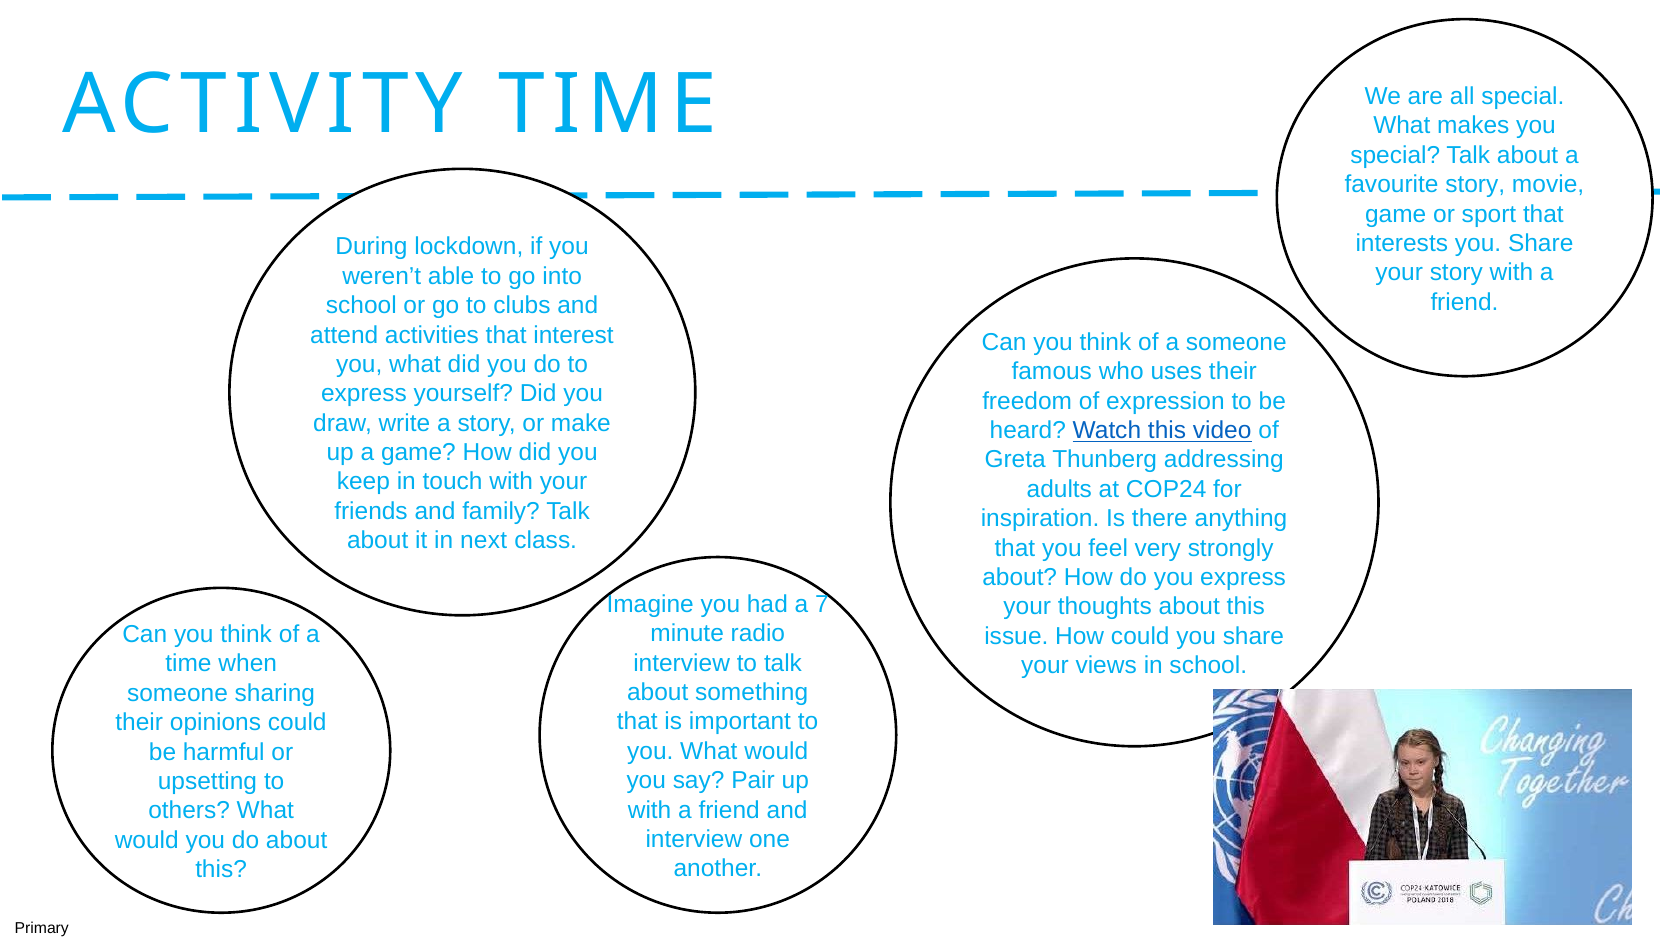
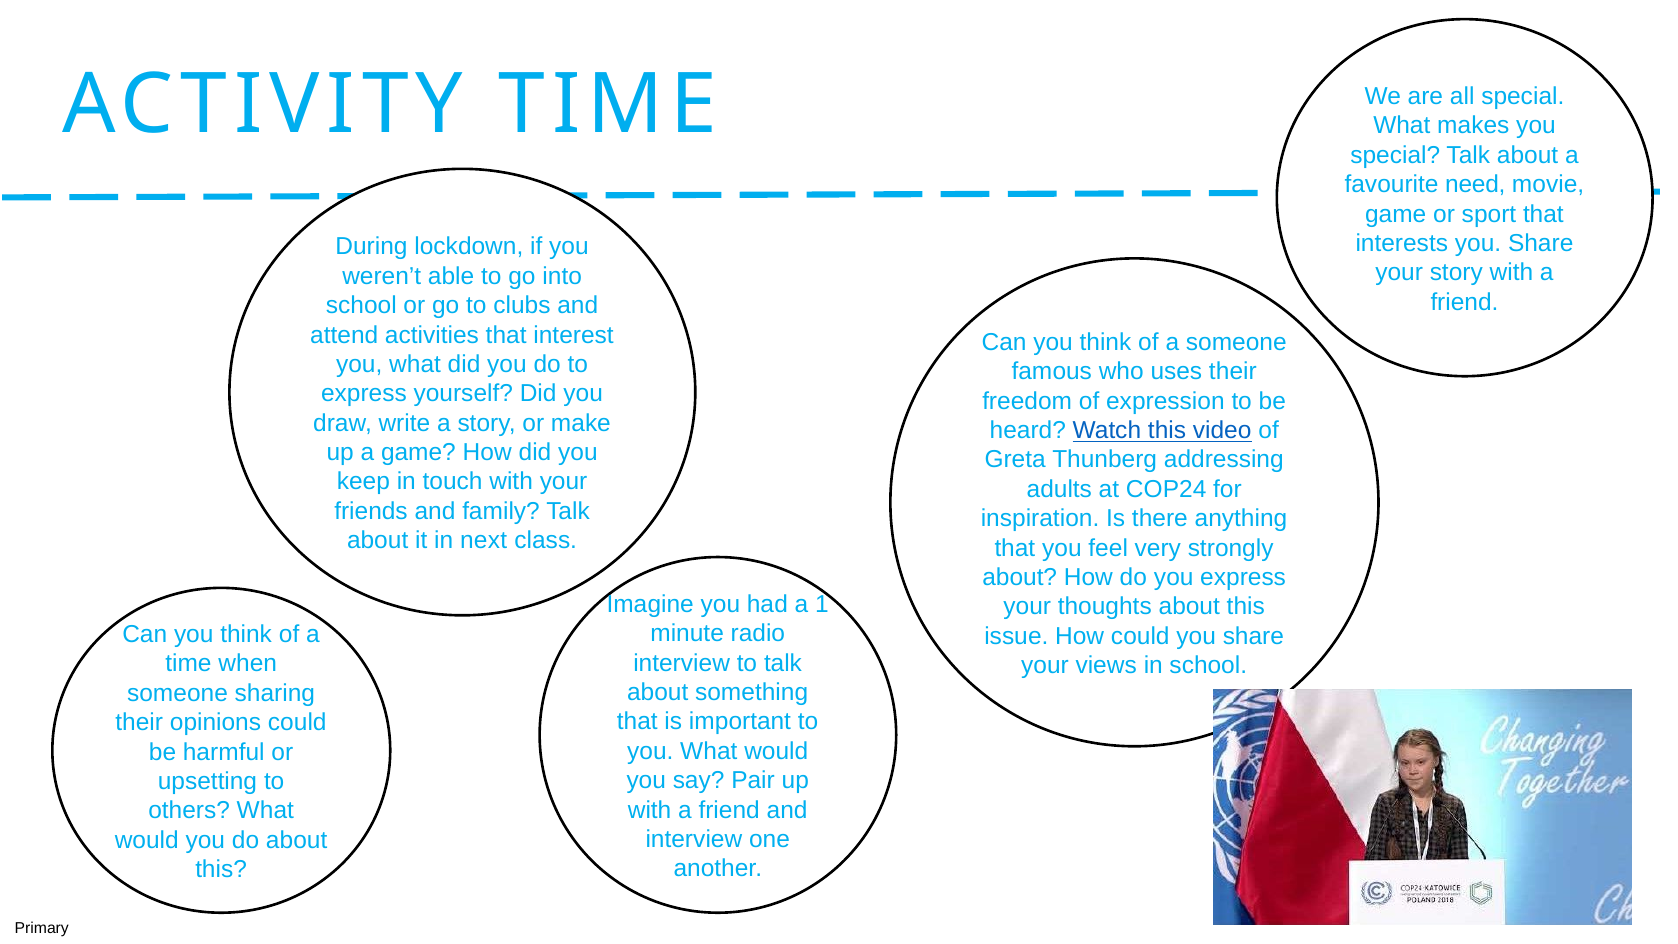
favourite story: story -> need
7: 7 -> 1
